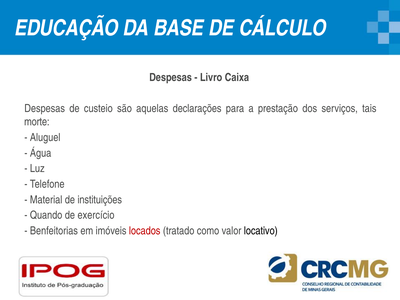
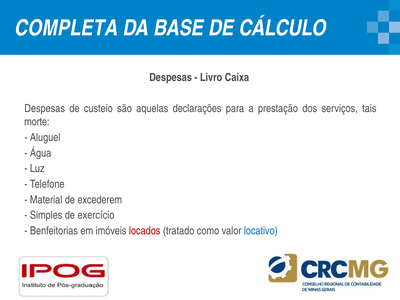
EDUCAÇÃO: EDUCAÇÃO -> COMPLETA
instituições: instituições -> excederem
Quando: Quando -> Simples
locativo colour: black -> blue
